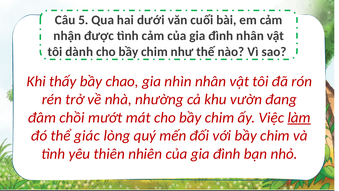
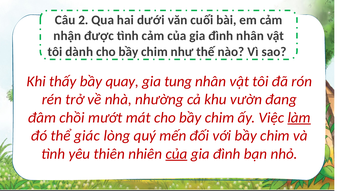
5: 5 -> 2
chao: chao -> quay
nhìn: nhìn -> tung
của at (176, 154) underline: none -> present
